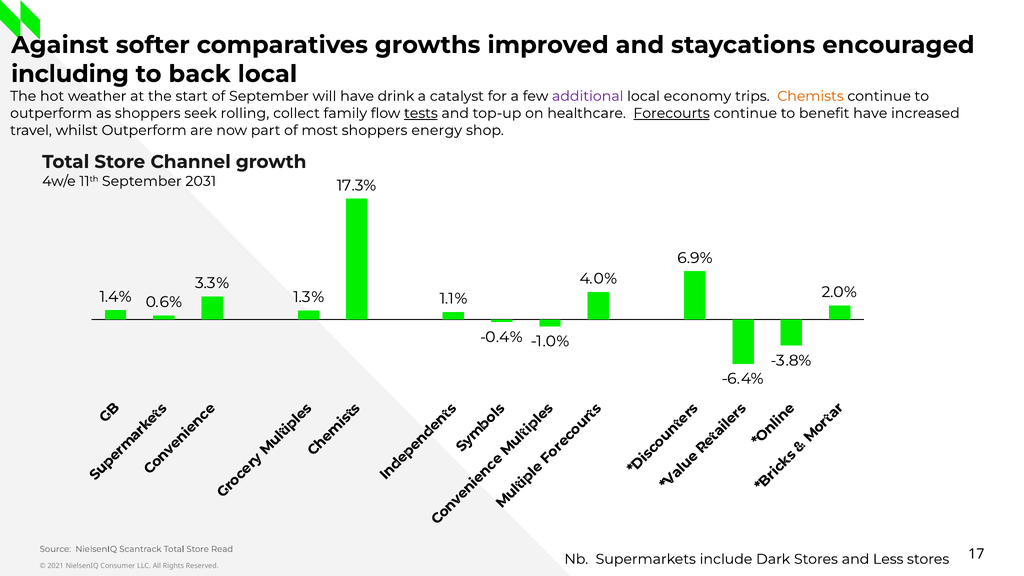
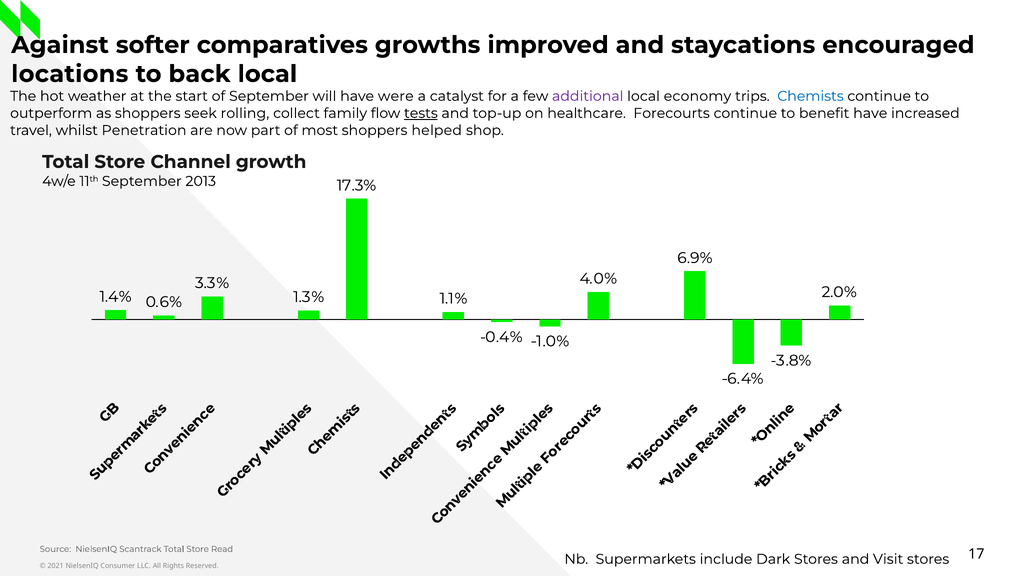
including: including -> locations
drink: drink -> were
Chemists colour: orange -> blue
Forecourts underline: present -> none
whilst Outperform: Outperform -> Penetration
energy: energy -> helped
2031: 2031 -> 2013
Less: Less -> Visit
